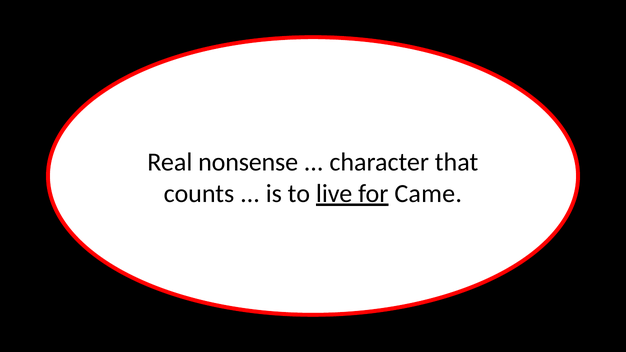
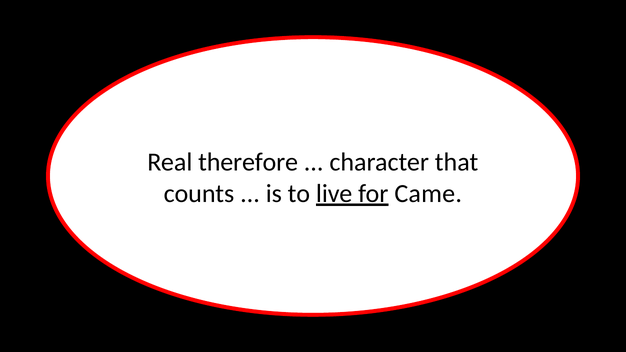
nonsense: nonsense -> therefore
